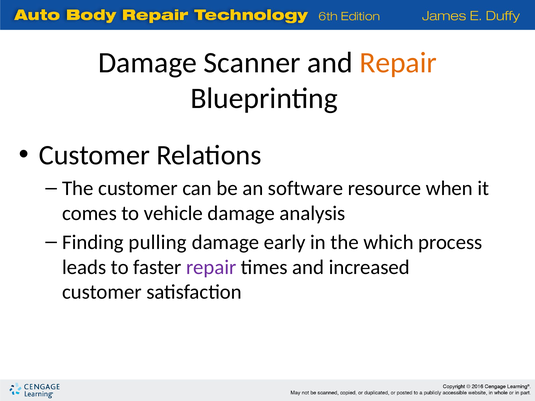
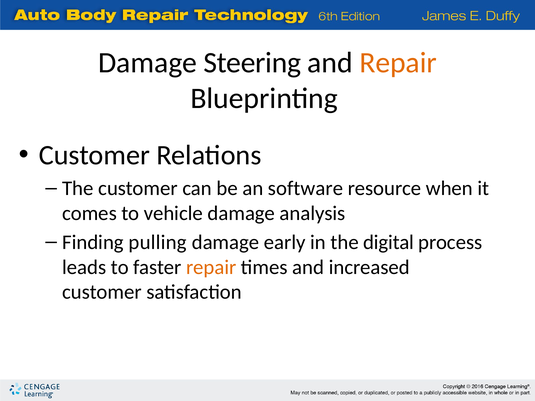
Scanner: Scanner -> Steering
which: which -> digital
repair at (211, 267) colour: purple -> orange
